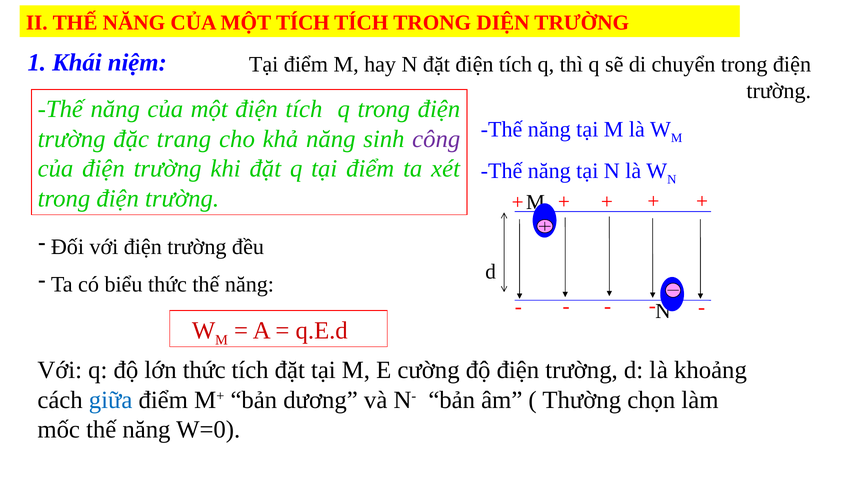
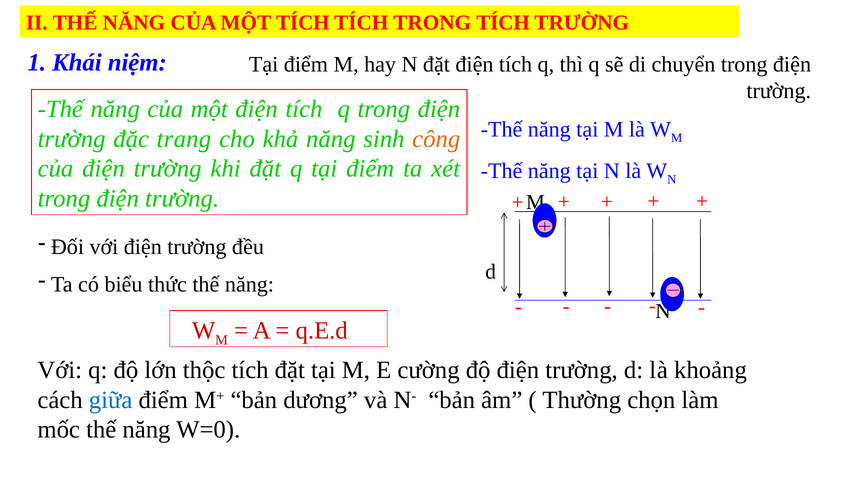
TRONG DIỆN: DIỆN -> TÍCH
công colour: purple -> orange
lớn thức: thức -> thộc
